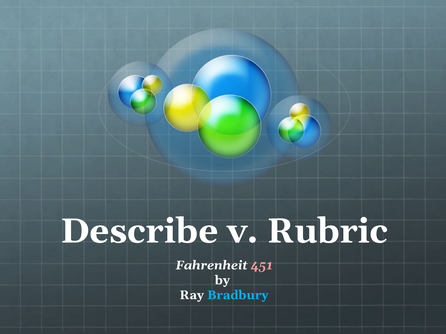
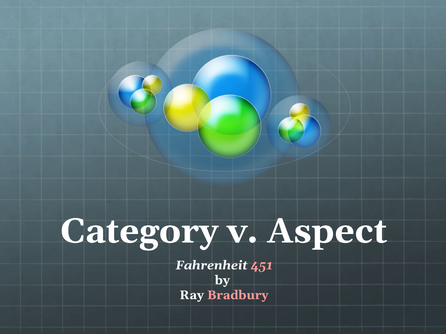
Describe: Describe -> Category
Rubric: Rubric -> Aspect
Bradbury colour: light blue -> pink
